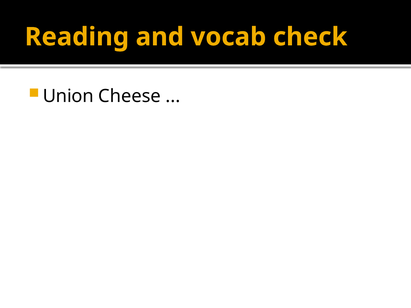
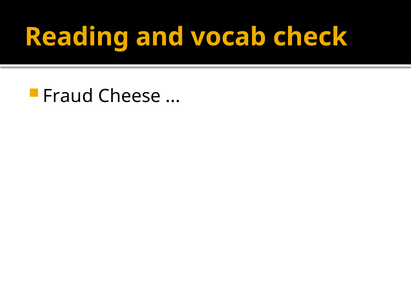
Union: Union -> Fraud
